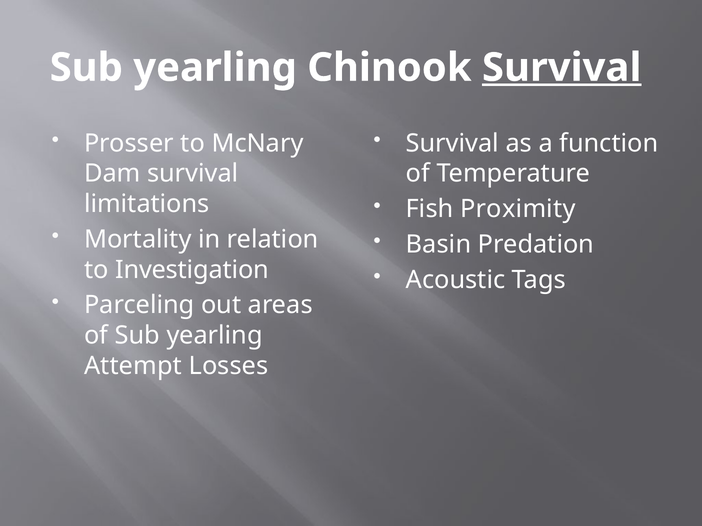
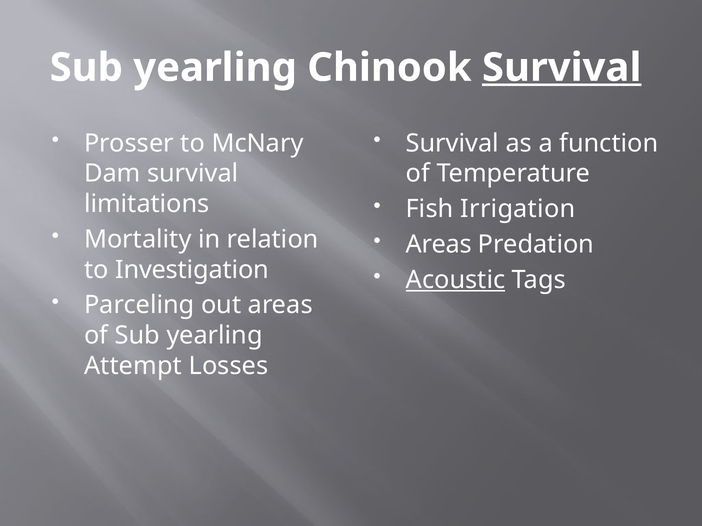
Proximity: Proximity -> Irrigation
Basin at (439, 245): Basin -> Areas
Acoustic underline: none -> present
